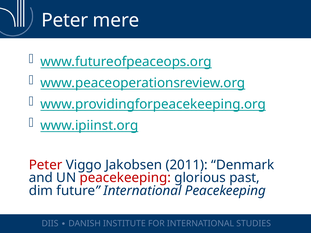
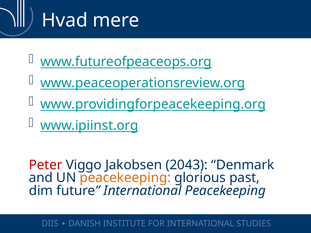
Peter at (65, 20): Peter -> Hvad
2011: 2011 -> 2043
peacekeeping at (125, 178) colour: red -> orange
